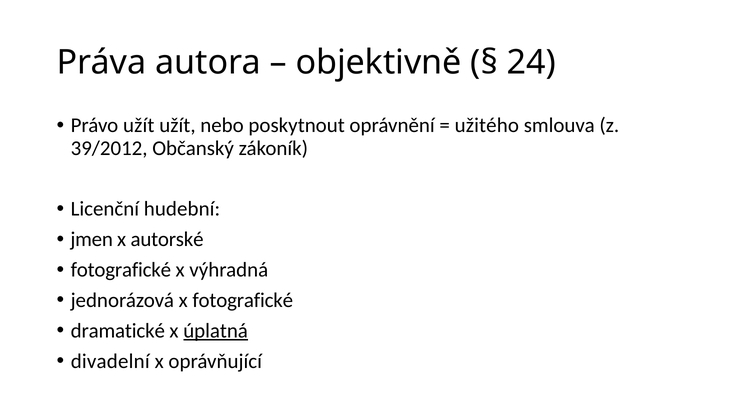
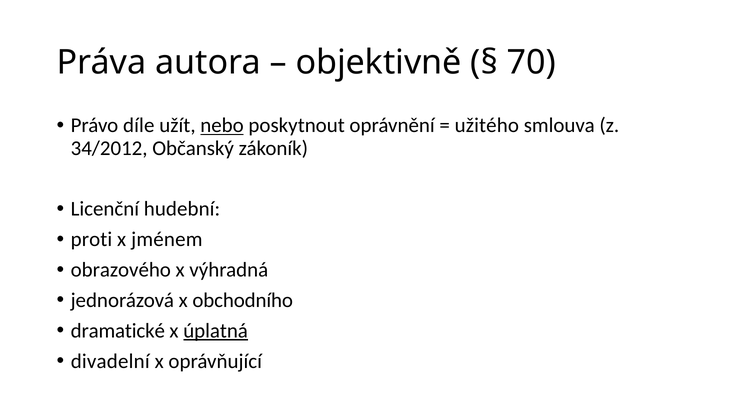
24: 24 -> 70
Právo užít: užít -> díle
nebo underline: none -> present
39/2012: 39/2012 -> 34/2012
jmen: jmen -> proti
autorské: autorské -> jménem
fotografické at (121, 270): fotografické -> obrazového
x fotografické: fotografické -> obchodního
